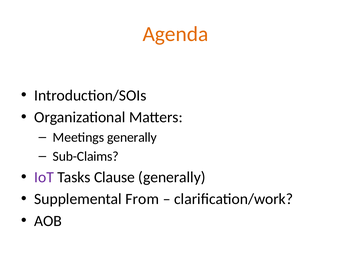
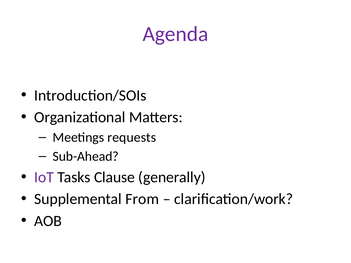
Agenda colour: orange -> purple
Meetings generally: generally -> requests
Sub-Claims: Sub-Claims -> Sub-Ahead
